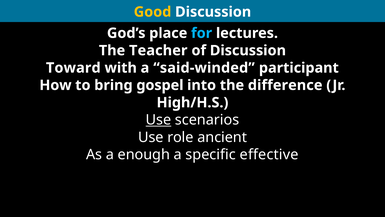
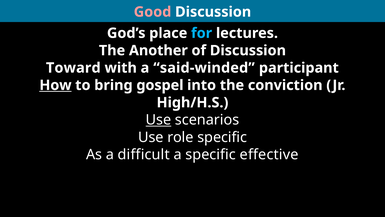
Good colour: yellow -> pink
Teacher: Teacher -> Another
How underline: none -> present
difference: difference -> conviction
role ancient: ancient -> specific
enough: enough -> difficult
